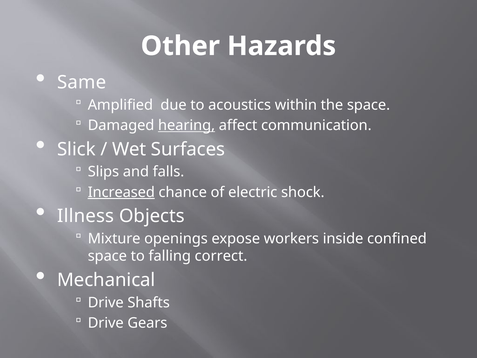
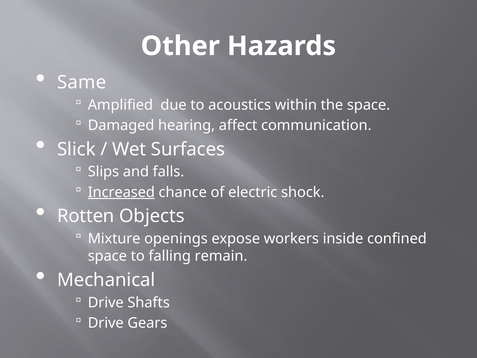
hearing underline: present -> none
Illness: Illness -> Rotten
correct: correct -> remain
